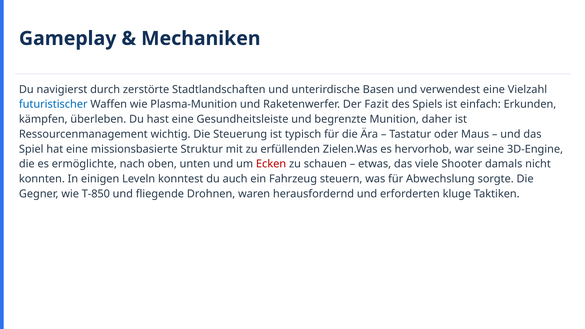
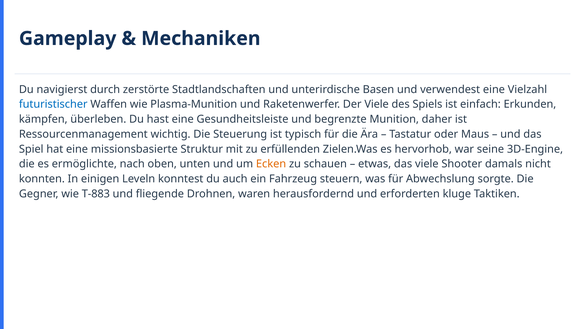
Der Fazit: Fazit -> Viele
Ecken colour: red -> orange
T-850: T-850 -> T-883
